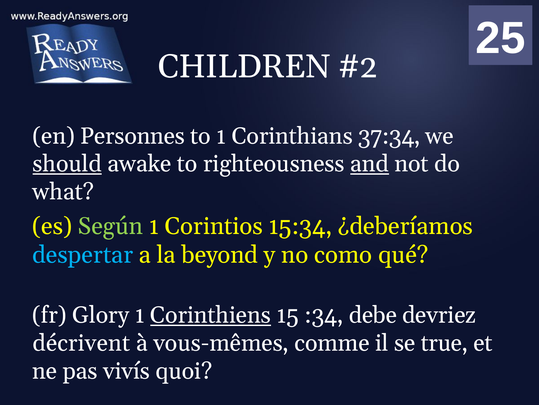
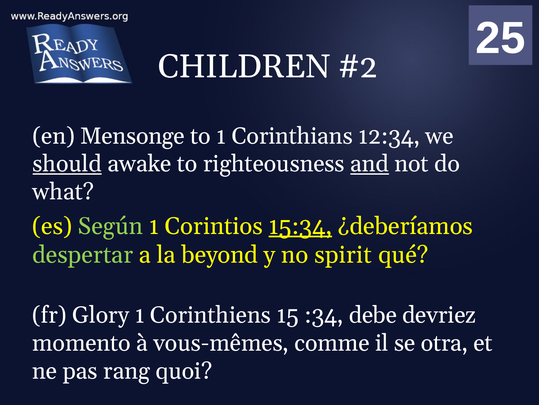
Personnes: Personnes -> Mensonge
37:34: 37:34 -> 12:34
15:34 underline: none -> present
despertar colour: light blue -> light green
como: como -> spirit
Corinthiens underline: present -> none
décrivent: décrivent -> momento
true: true -> otra
vivís: vivís -> rang
